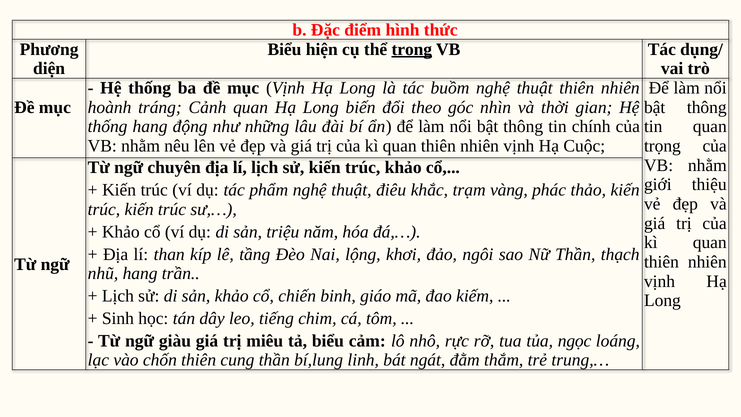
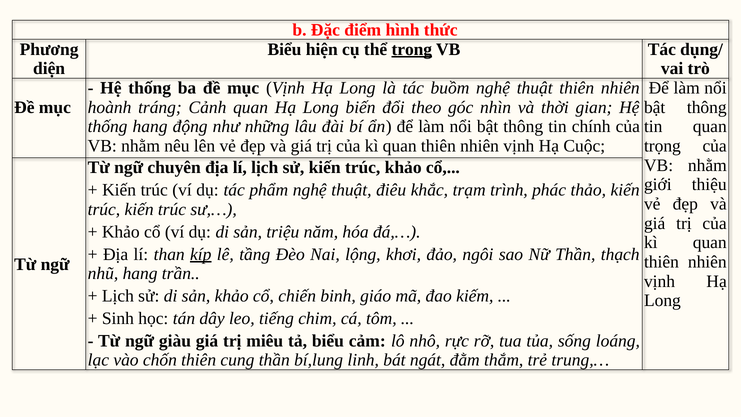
vàng: vàng -> trình
kíp underline: none -> present
ngọc: ngọc -> sống
